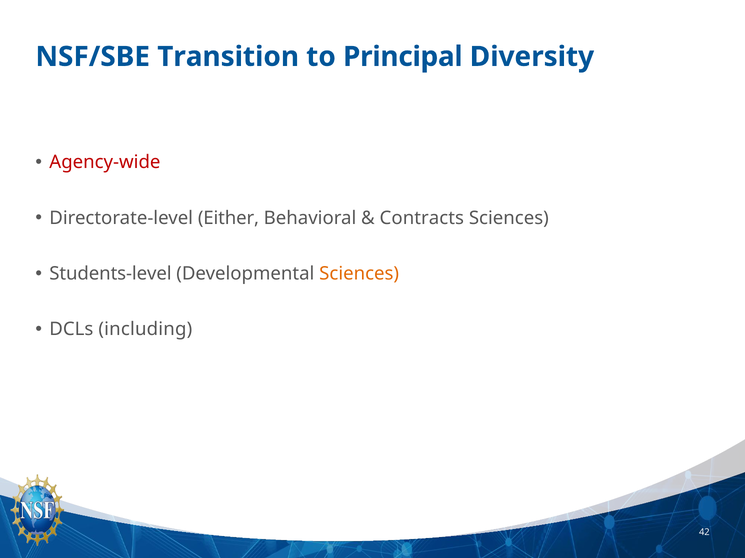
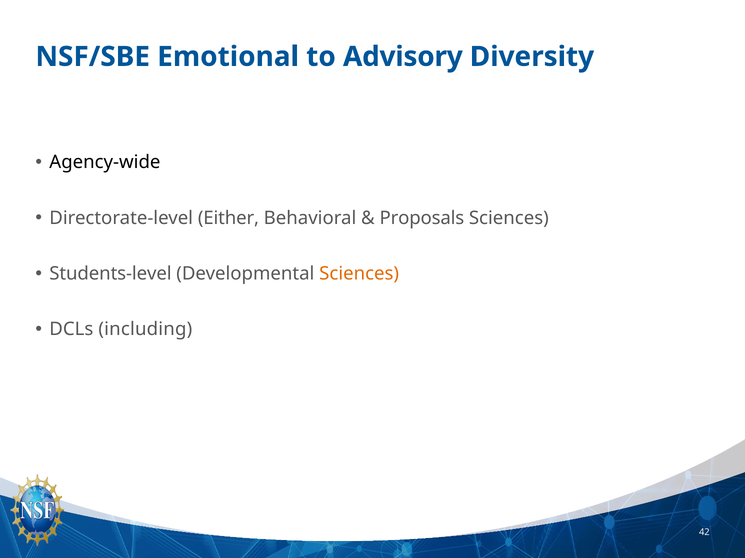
Transition: Transition -> Emotional
Principal: Principal -> Advisory
Agency-wide colour: red -> black
Contracts: Contracts -> Proposals
